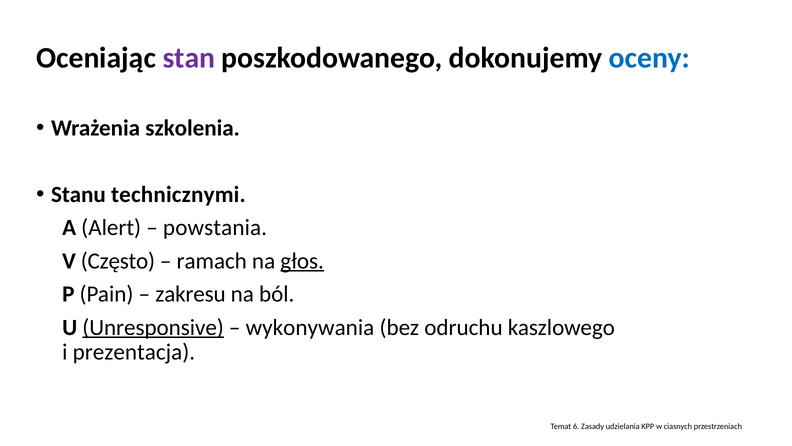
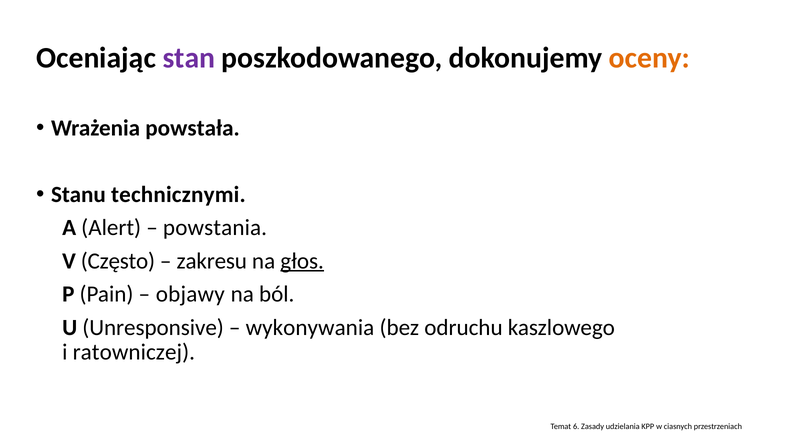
oceny colour: blue -> orange
szkolenia: szkolenia -> powstała
ramach: ramach -> zakresu
zakresu: zakresu -> objawy
Unresponsive underline: present -> none
prezentacja: prezentacja -> ratowniczej
